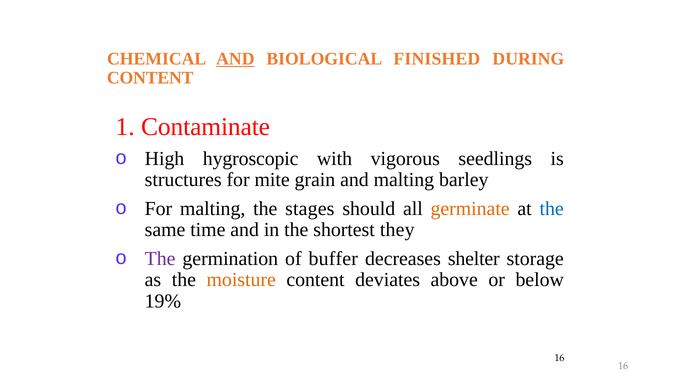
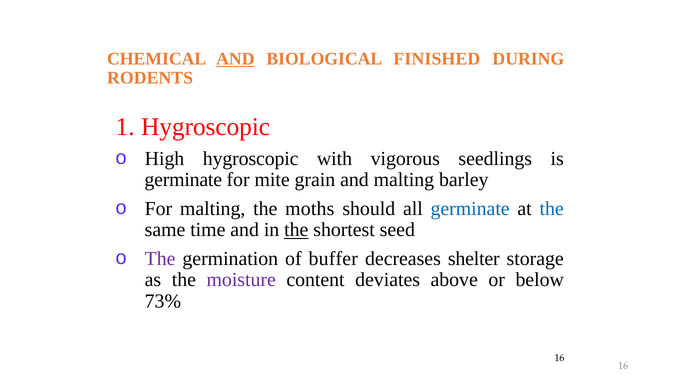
CONTENT at (150, 78): CONTENT -> RODENTS
1 Contaminate: Contaminate -> Hygroscopic
structures at (183, 180): structures -> germinate
stages: stages -> moths
germinate at (470, 208) colour: orange -> blue
the at (296, 230) underline: none -> present
they: they -> seed
moisture colour: orange -> purple
19%: 19% -> 73%
